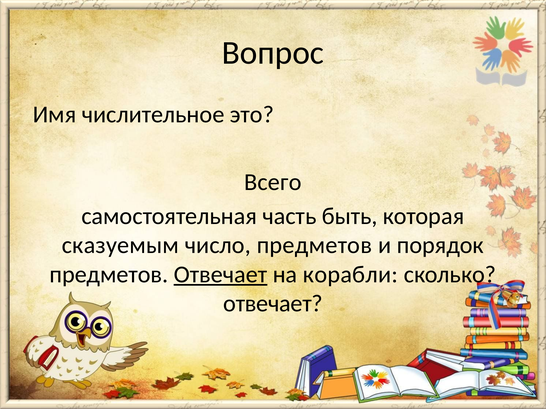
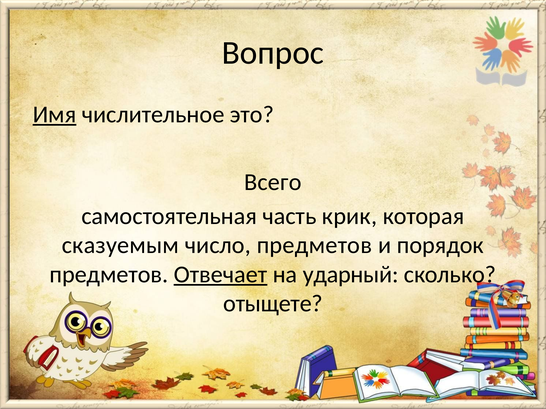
Имя underline: none -> present
быть: быть -> крик
корабли: корабли -> ударный
отвечает at (273, 304): отвечает -> отыщете
